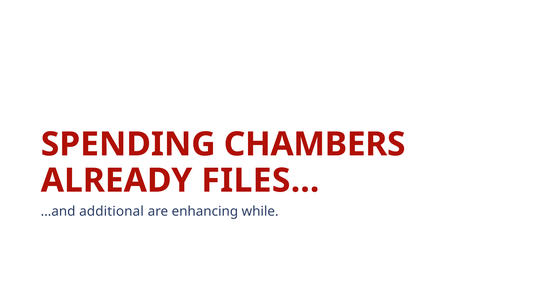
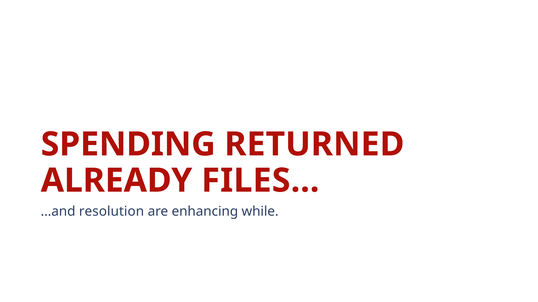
CHAMBERS: CHAMBERS -> RETURNED
additional: additional -> resolution
